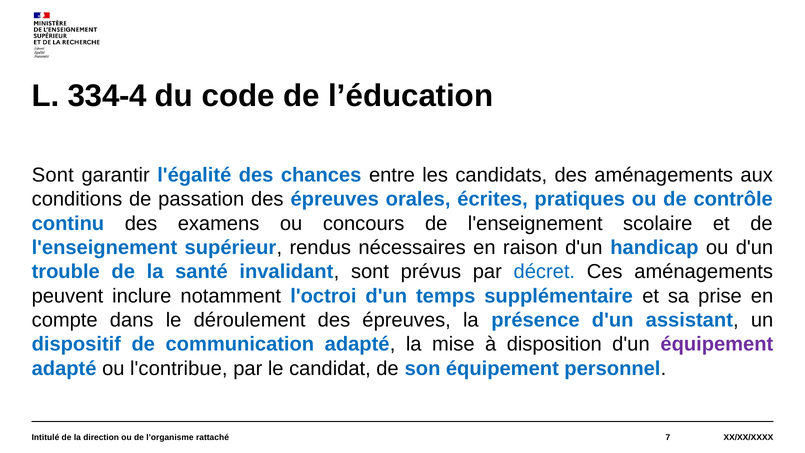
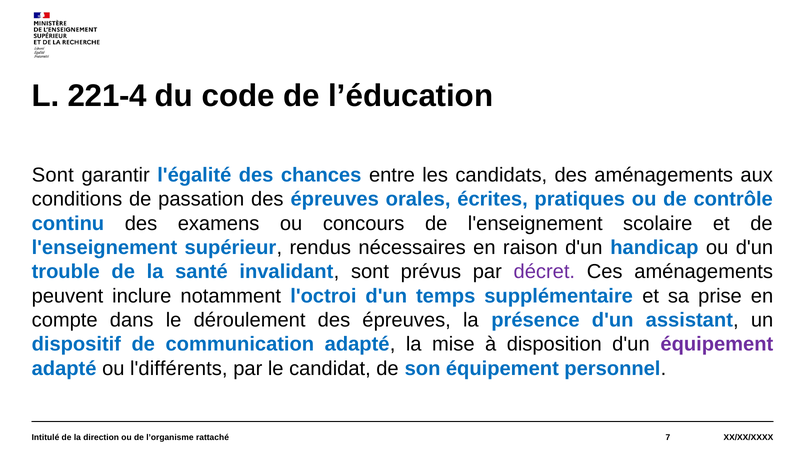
334-4: 334-4 -> 221-4
décret colour: blue -> purple
l'contribue: l'contribue -> l'différents
